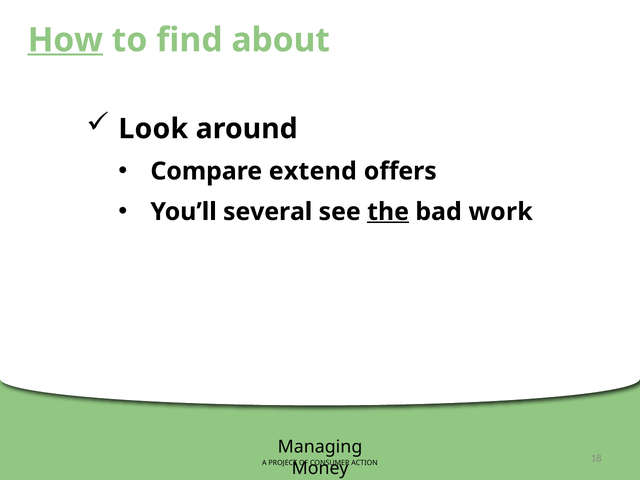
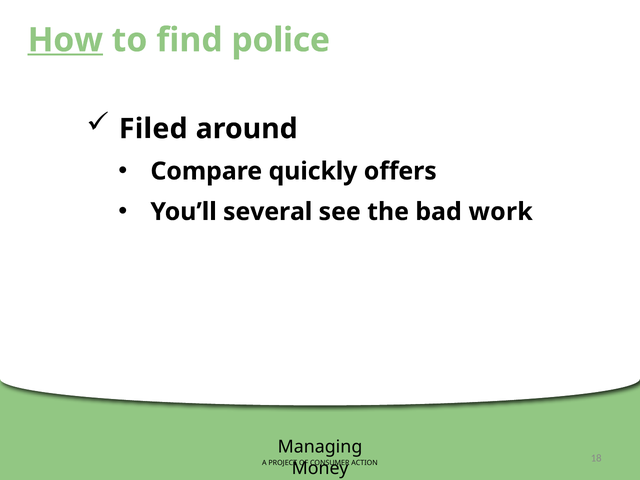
about: about -> police
Look: Look -> Filed
extend: extend -> quickly
the underline: present -> none
